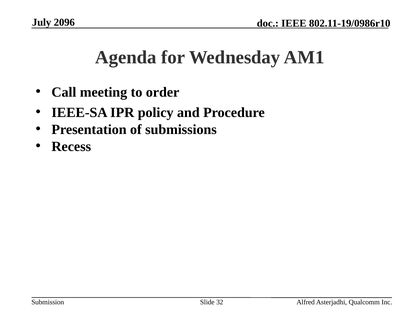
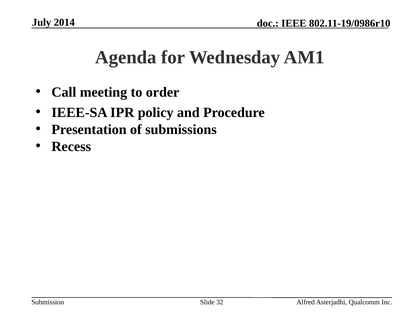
2096: 2096 -> 2014
